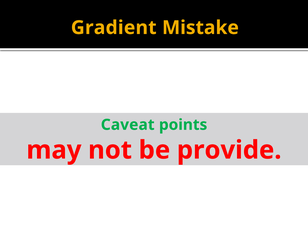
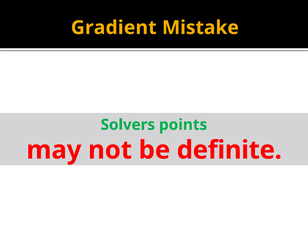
Caveat: Caveat -> Solvers
provide: provide -> definite
